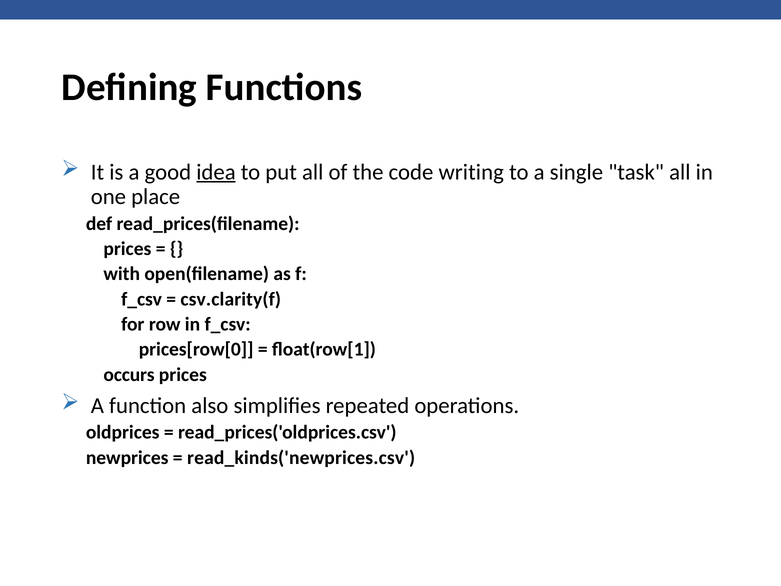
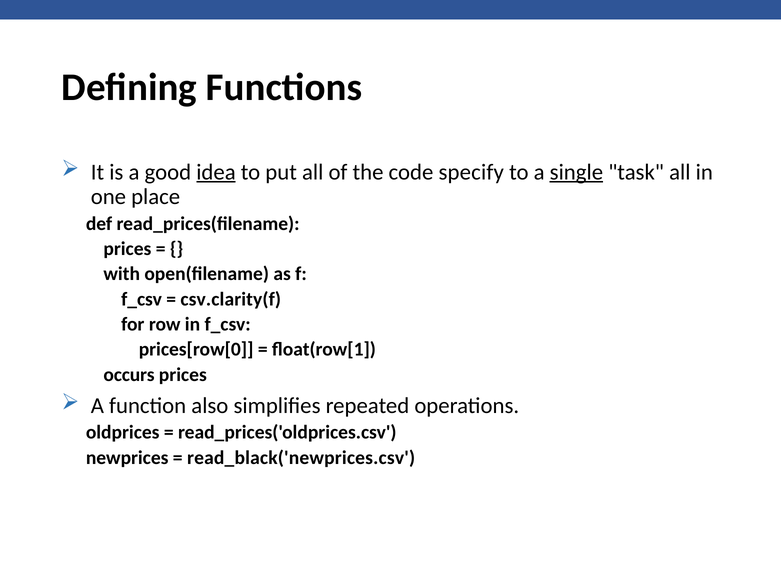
writing: writing -> specify
single underline: none -> present
read_kinds('newprices.csv: read_kinds('newprices.csv -> read_black('newprices.csv
